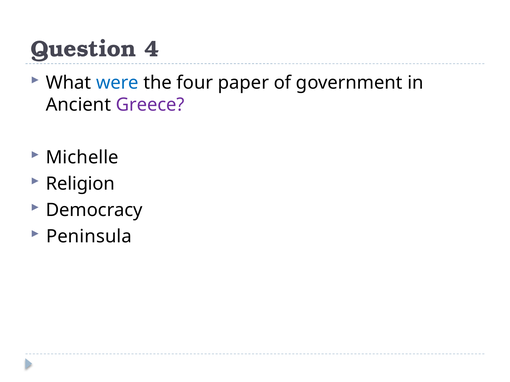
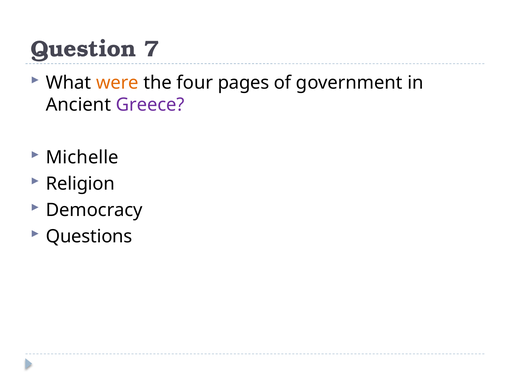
4: 4 -> 7
were colour: blue -> orange
paper: paper -> pages
Peninsula: Peninsula -> Questions
